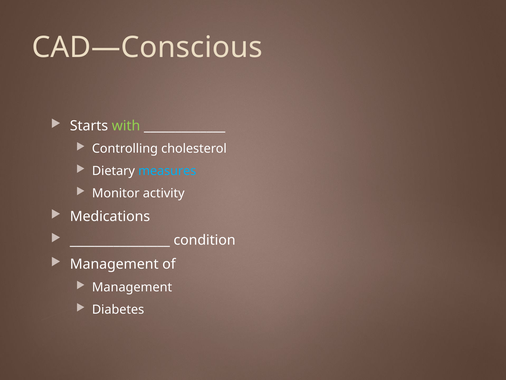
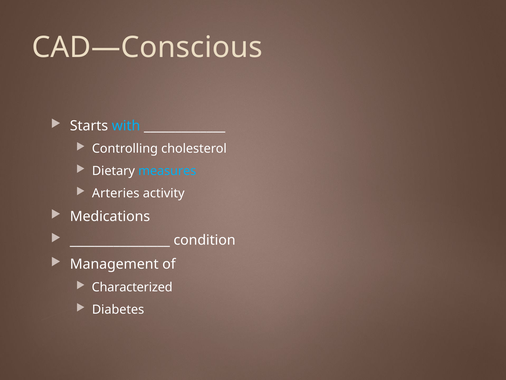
with colour: light green -> light blue
Monitor: Monitor -> Arteries
Management at (132, 287): Management -> Characterized
